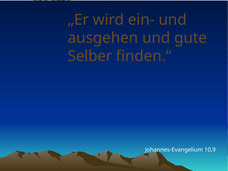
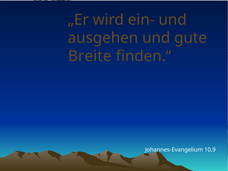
Selber: Selber -> Breite
